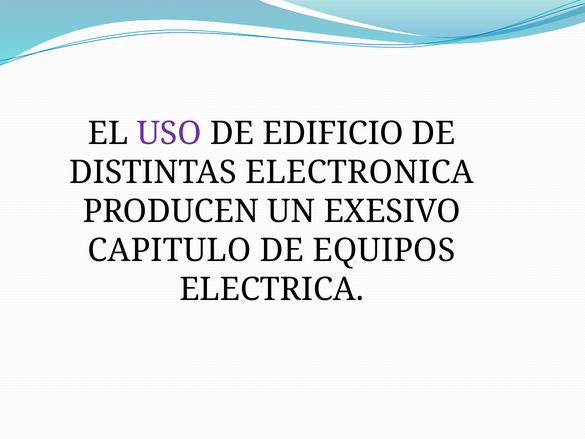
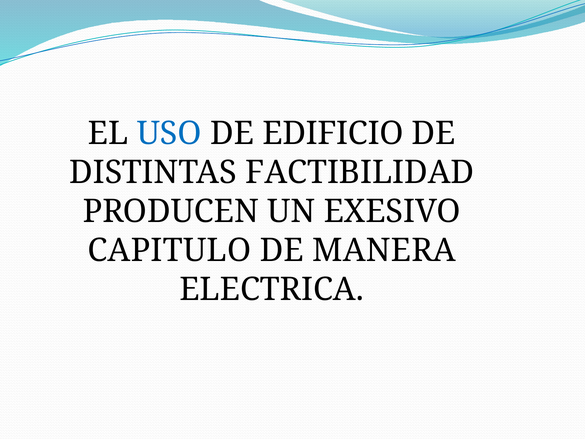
USO colour: purple -> blue
ELECTRONICA: ELECTRONICA -> FACTIBILIDAD
EQUIPOS: EQUIPOS -> MANERA
